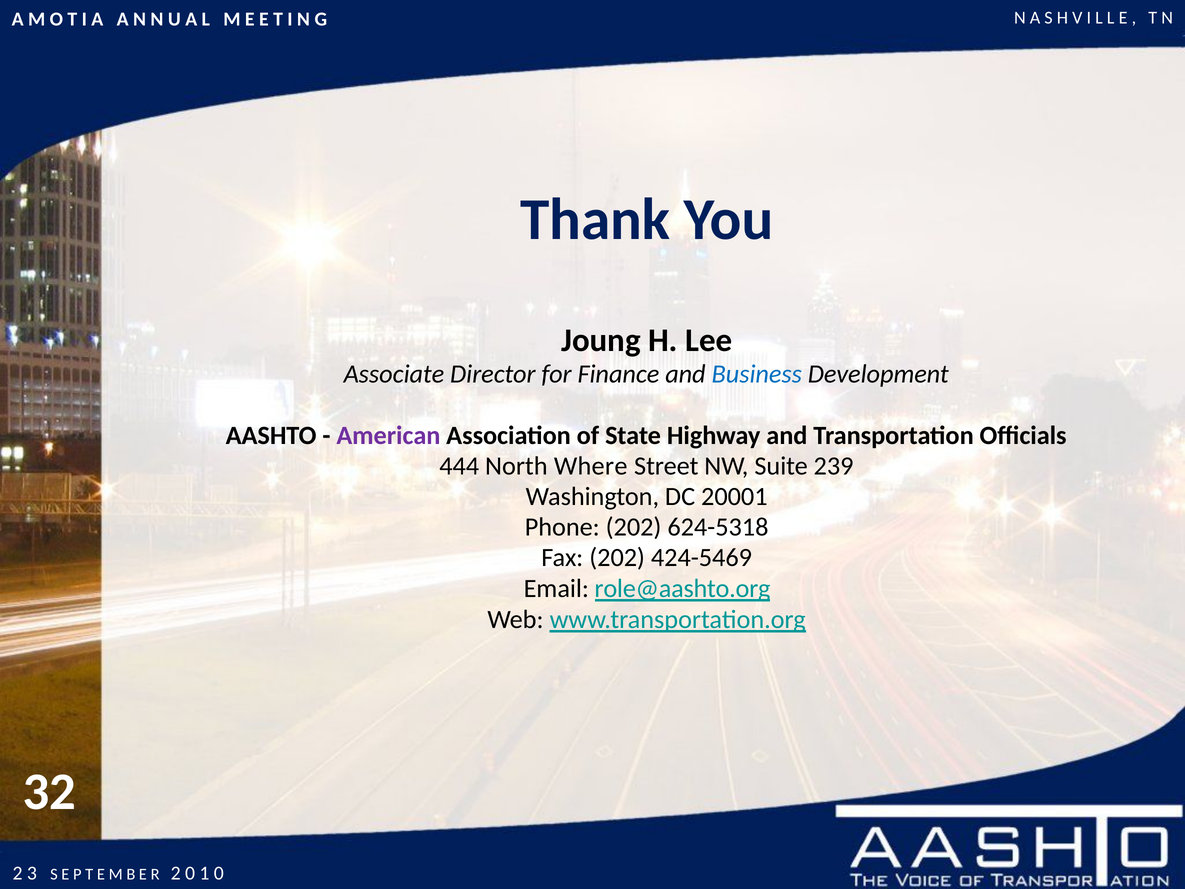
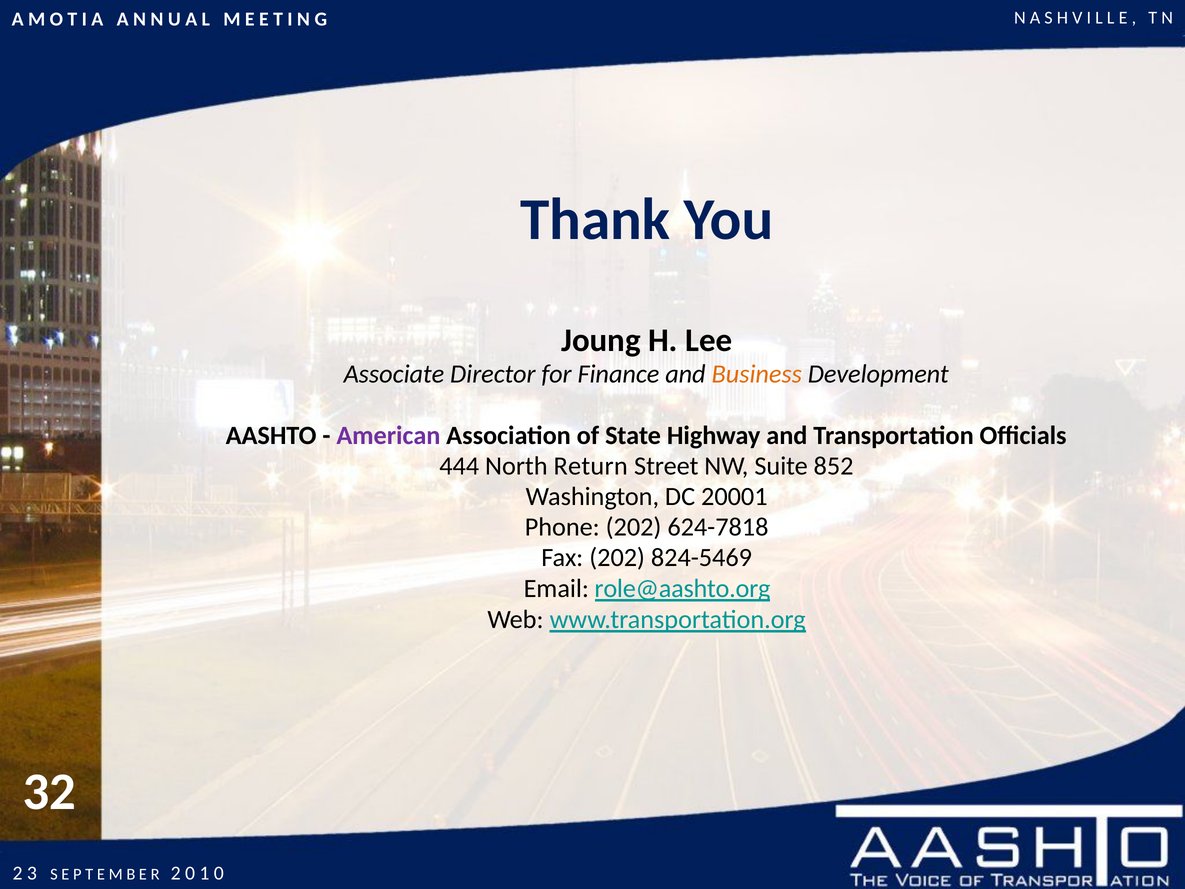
Business colour: blue -> orange
Where: Where -> Return
239: 239 -> 852
624-5318: 624-5318 -> 624-7818
424-5469: 424-5469 -> 824-5469
